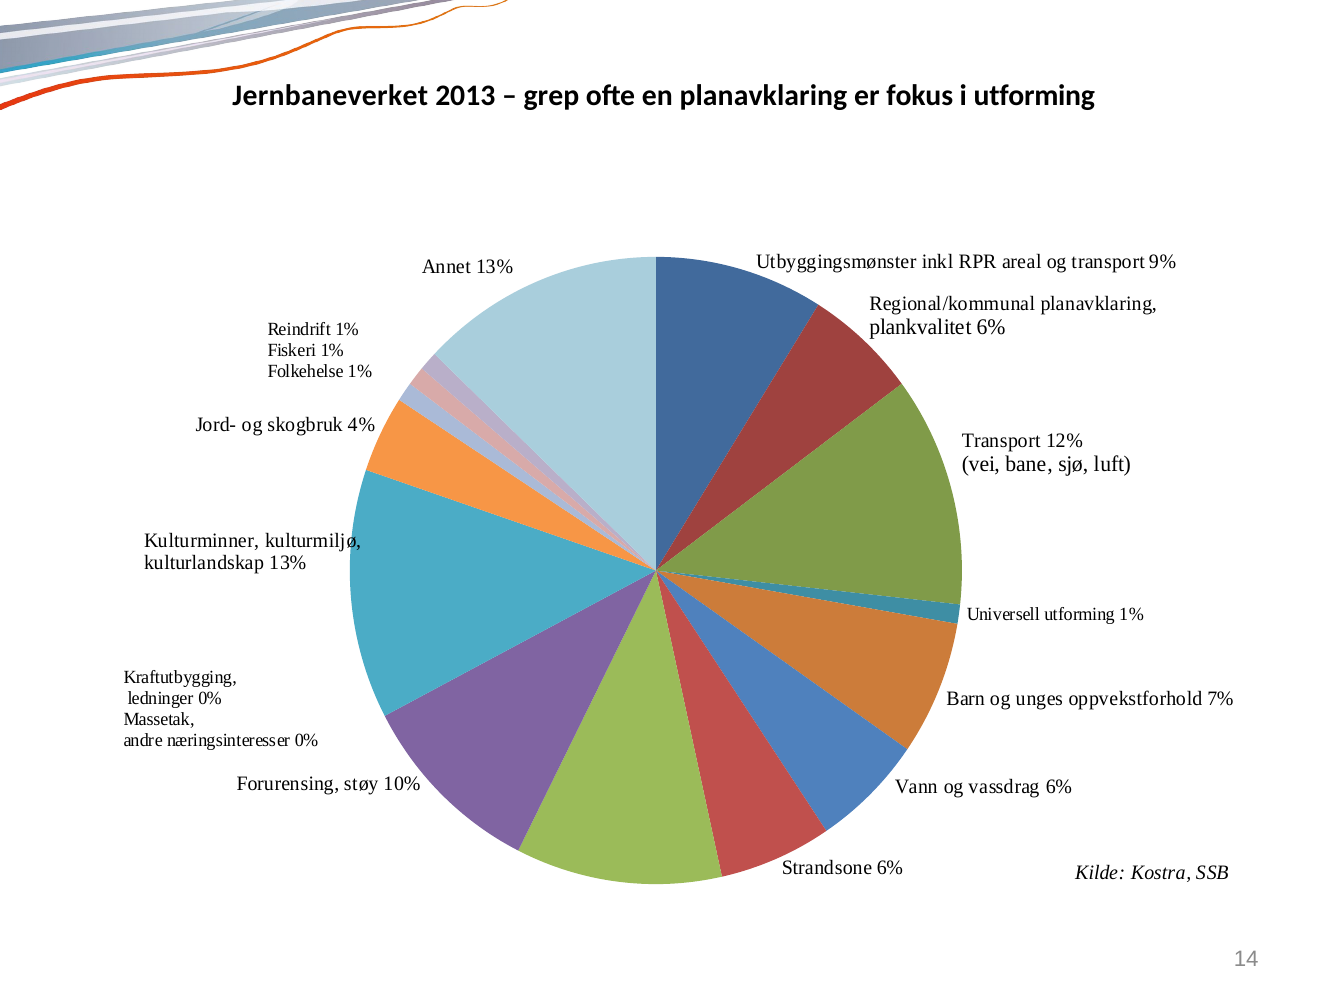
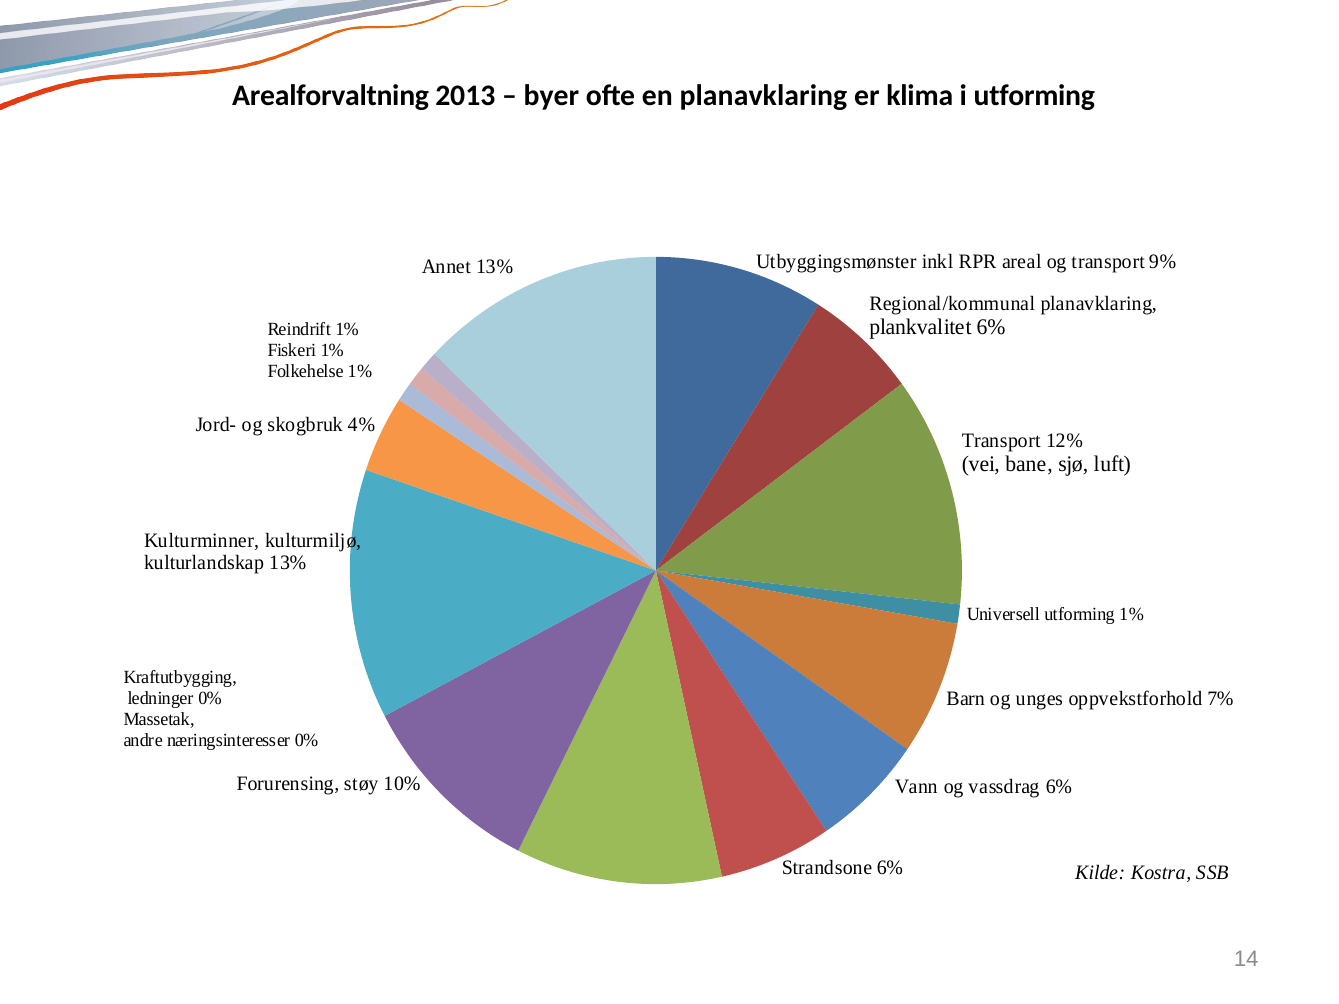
Jernbaneverket: Jernbaneverket -> Arealforvaltning
grep: grep -> byer
fokus: fokus -> klima
